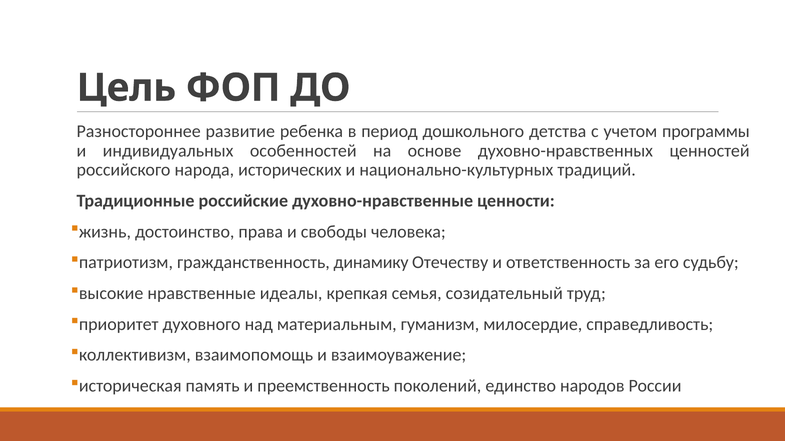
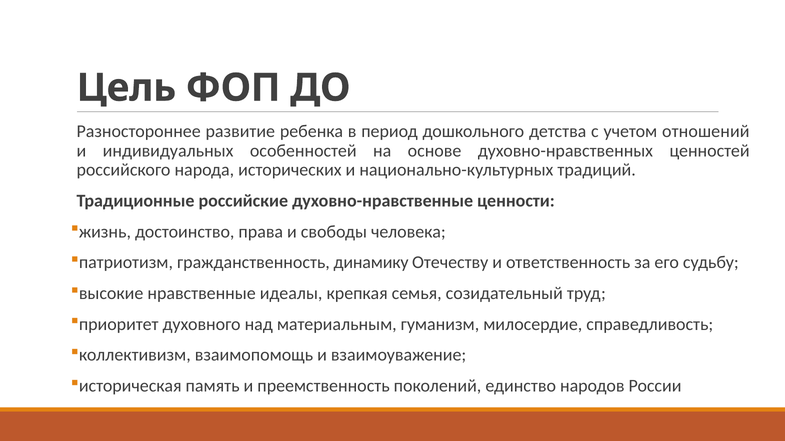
программы: программы -> отношений
